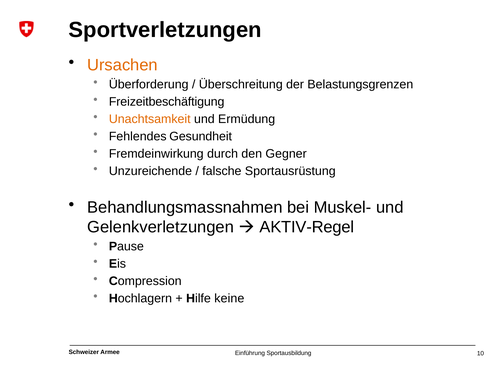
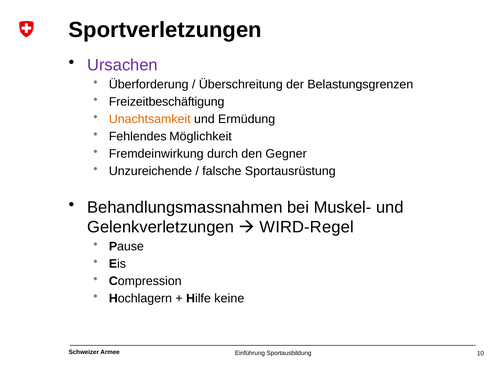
Ursachen colour: orange -> purple
Gesundheit: Gesundheit -> Möglichkeit
AKTIV-Regel: AKTIV-Regel -> WIRD-Regel
